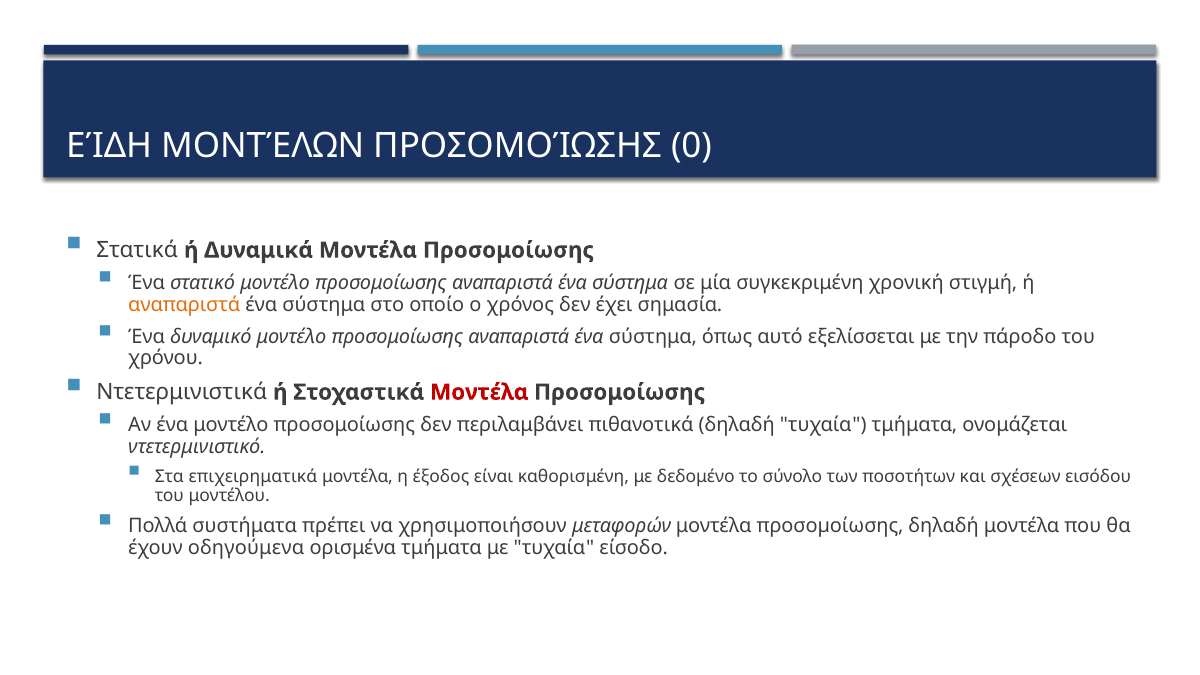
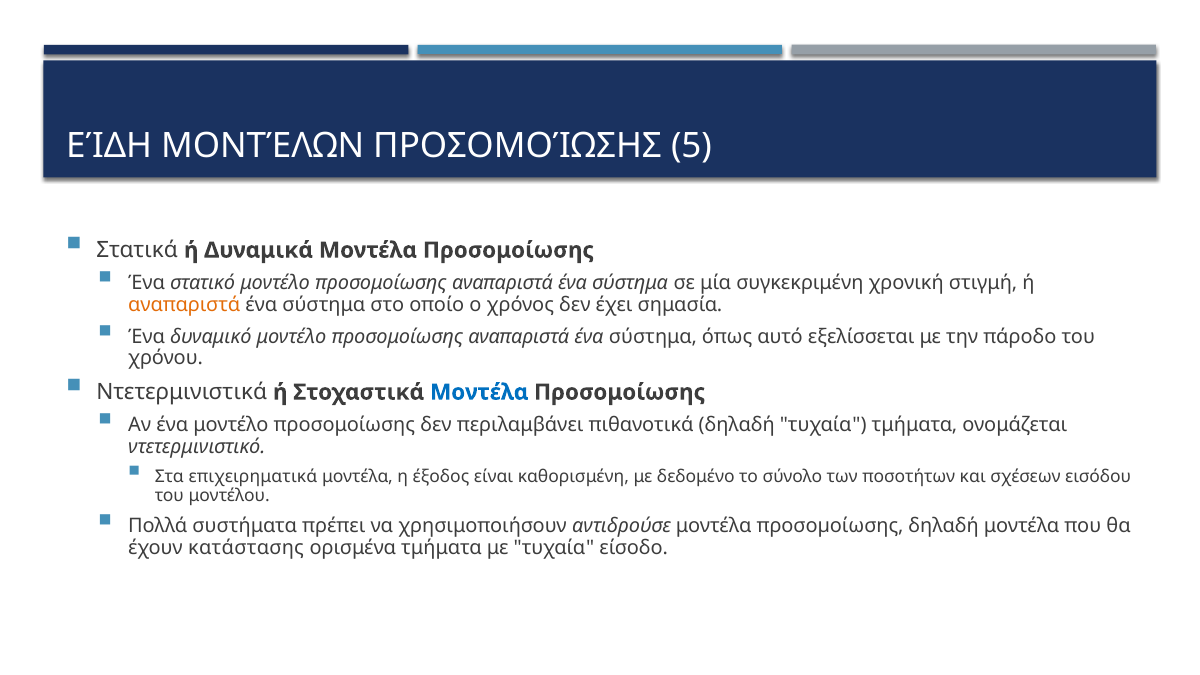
0: 0 -> 5
Μοντέλα at (479, 392) colour: red -> blue
μεταφορών: μεταφορών -> αντιδρούσε
οδηγούμενα: οδηγούμενα -> κατάστασης
